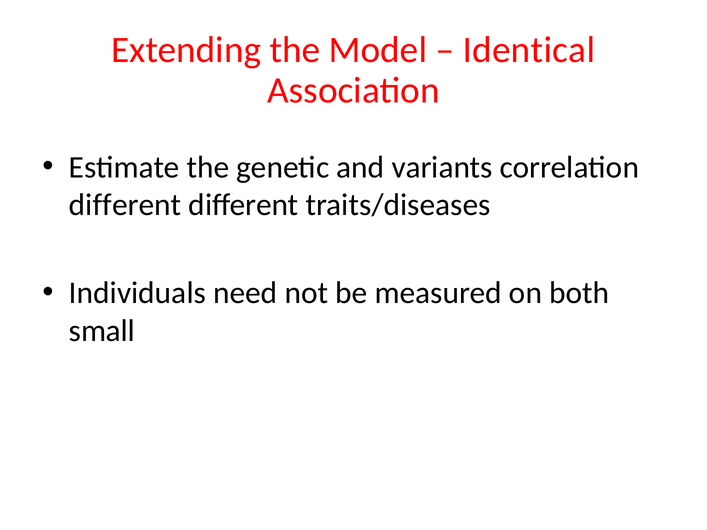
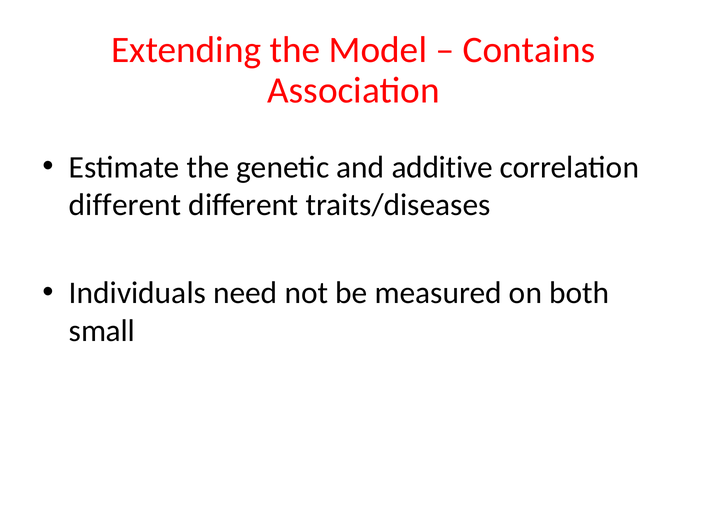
Identical: Identical -> Contains
variants: variants -> additive
